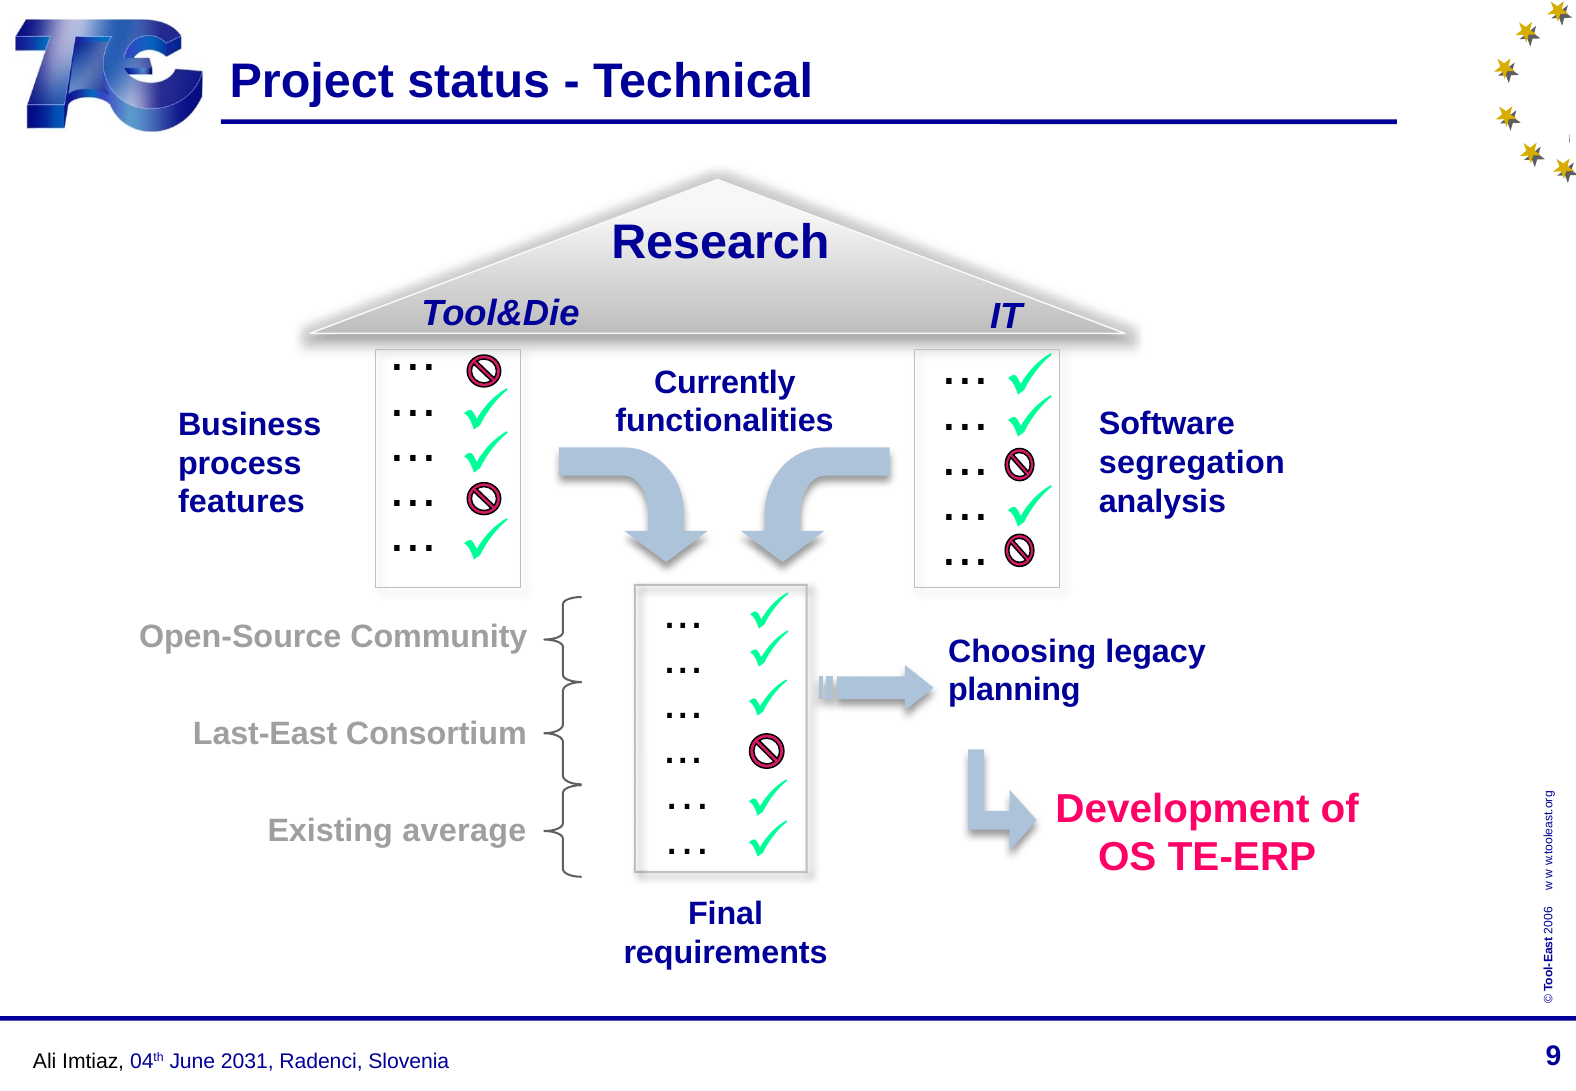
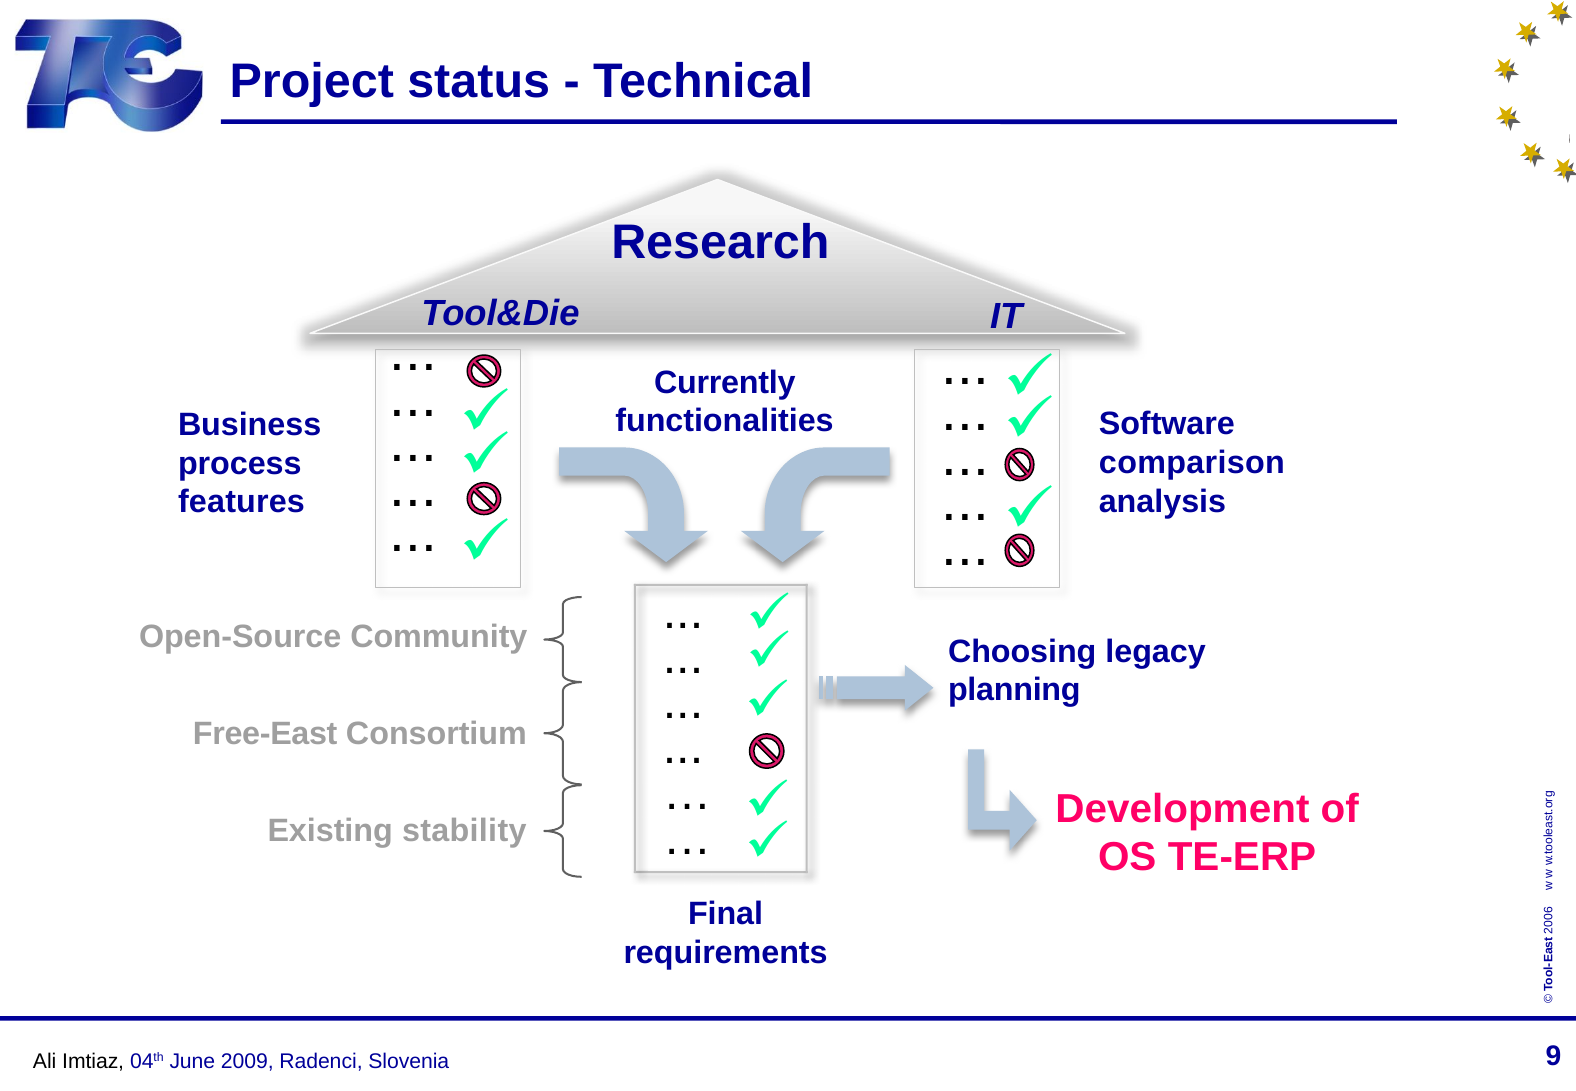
segregation: segregation -> comparison
Last-East: Last-East -> Free-East
average: average -> stability
2031: 2031 -> 2009
